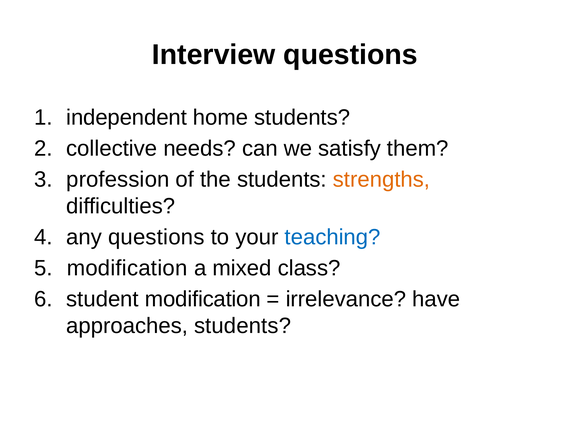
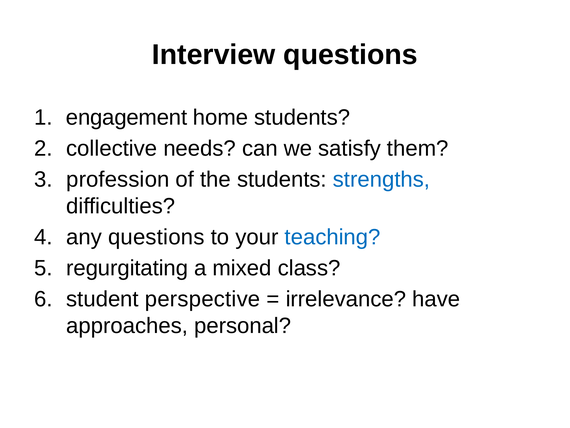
independent: independent -> engagement
strengths colour: orange -> blue
modification at (127, 268): modification -> regurgitating
student modification: modification -> perspective
approaches students: students -> personal
